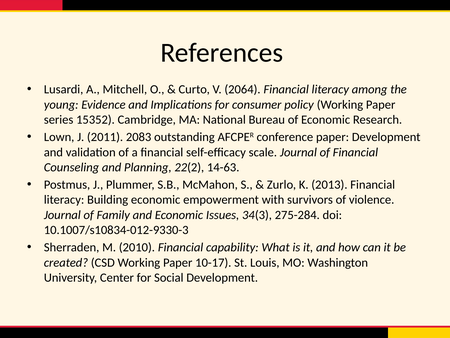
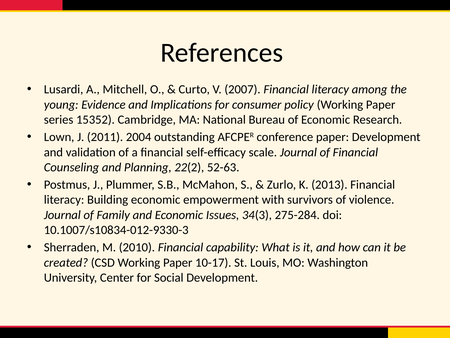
2064: 2064 -> 2007
2083: 2083 -> 2004
14-63: 14-63 -> 52-63
